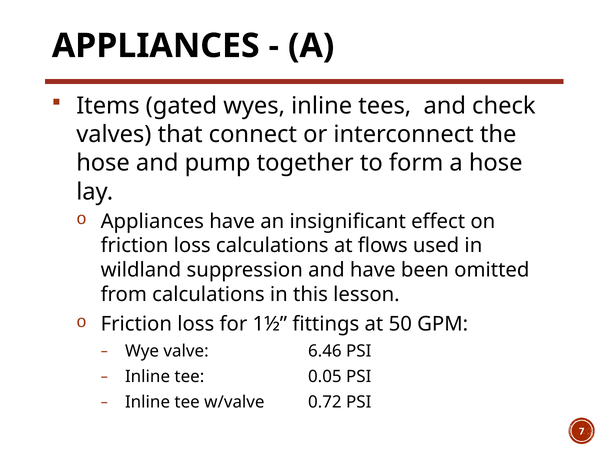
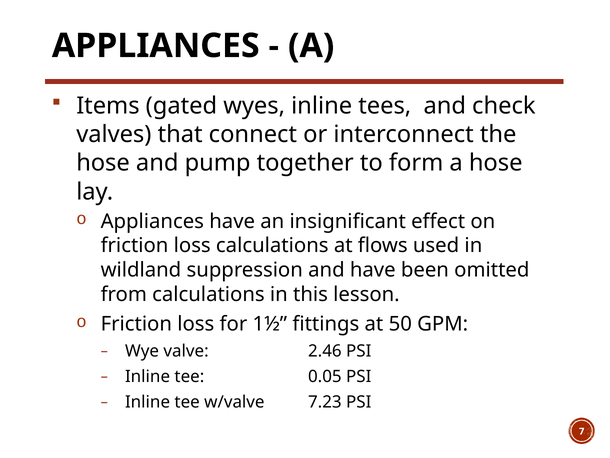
6.46: 6.46 -> 2.46
0.72: 0.72 -> 7.23
